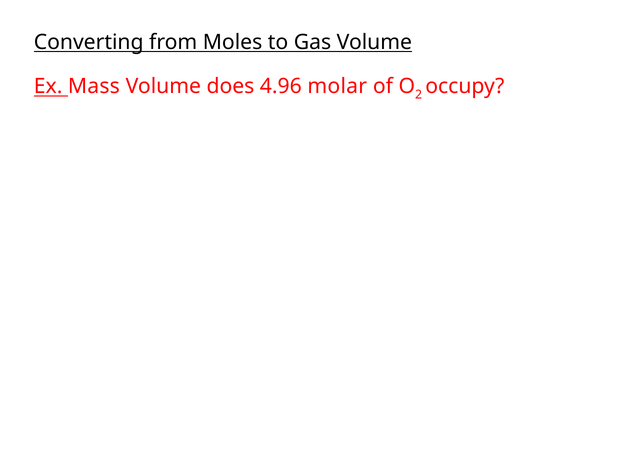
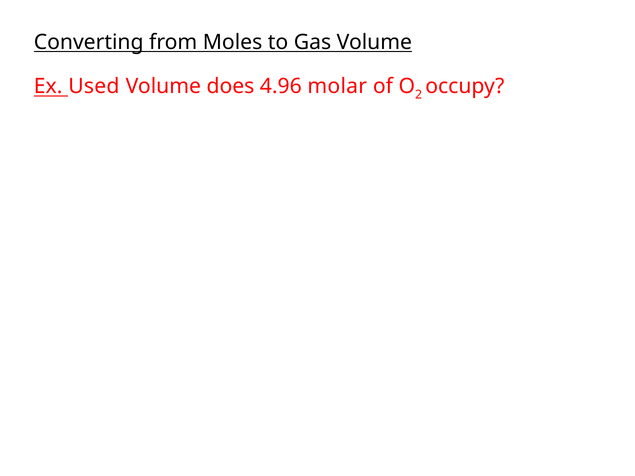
Mass: Mass -> Used
